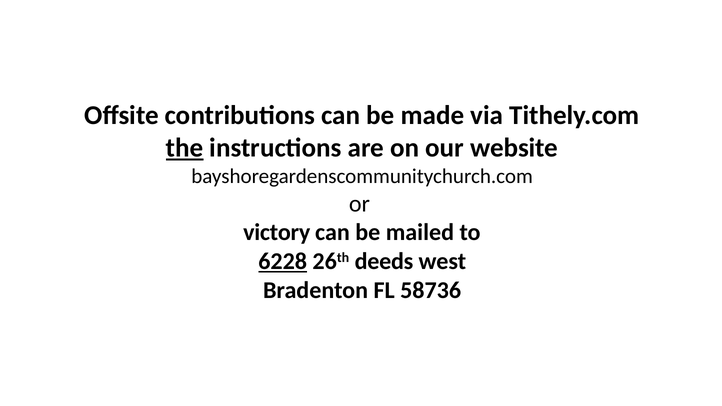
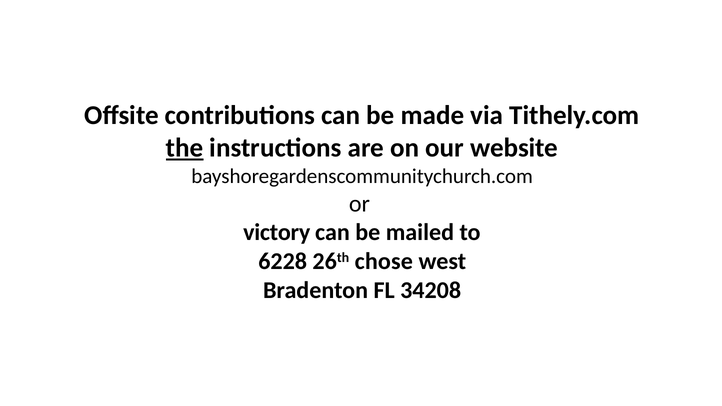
6228 underline: present -> none
deeds: deeds -> chose
58736: 58736 -> 34208
